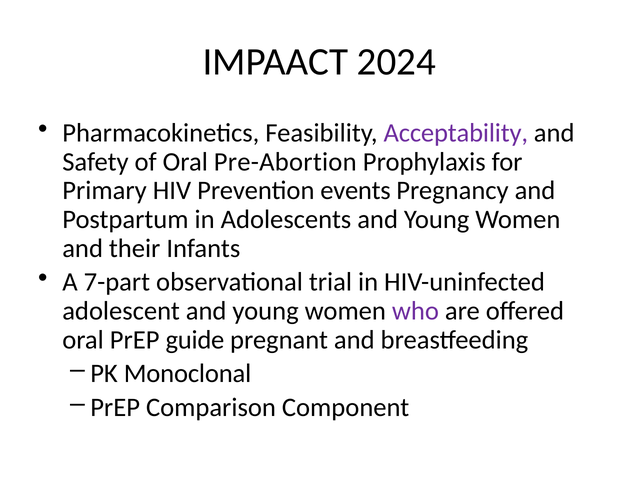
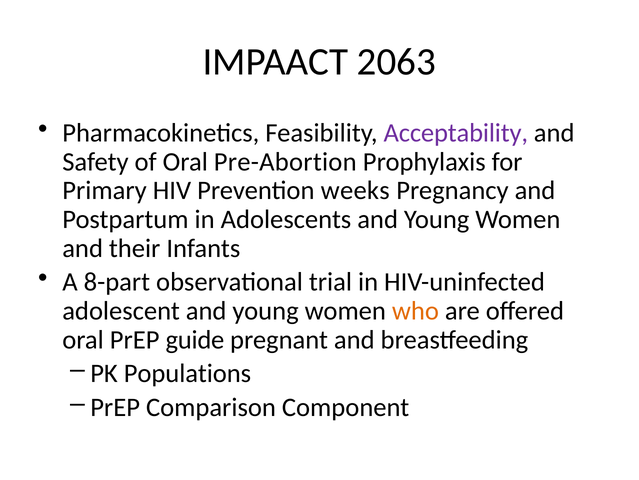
2024: 2024 -> 2063
events: events -> weeks
7-part: 7-part -> 8-part
who colour: purple -> orange
Monoclonal: Monoclonal -> Populations
